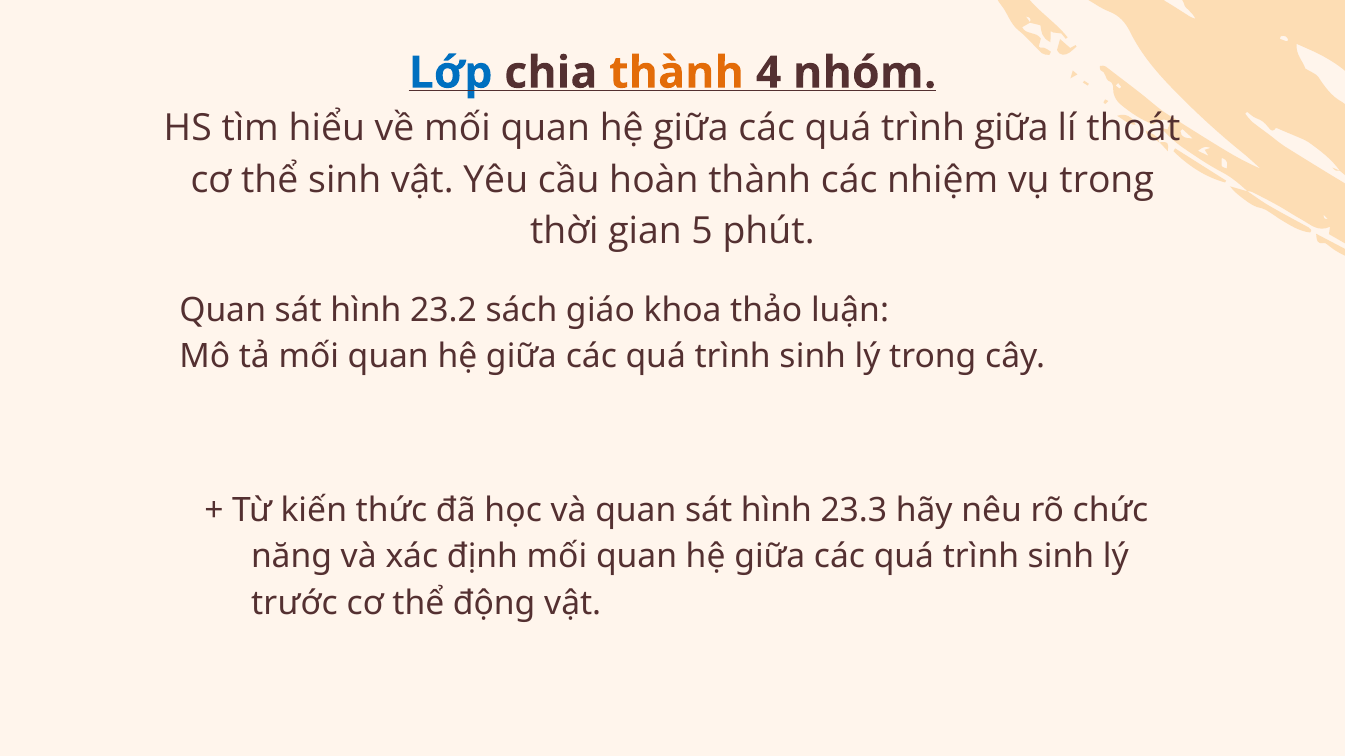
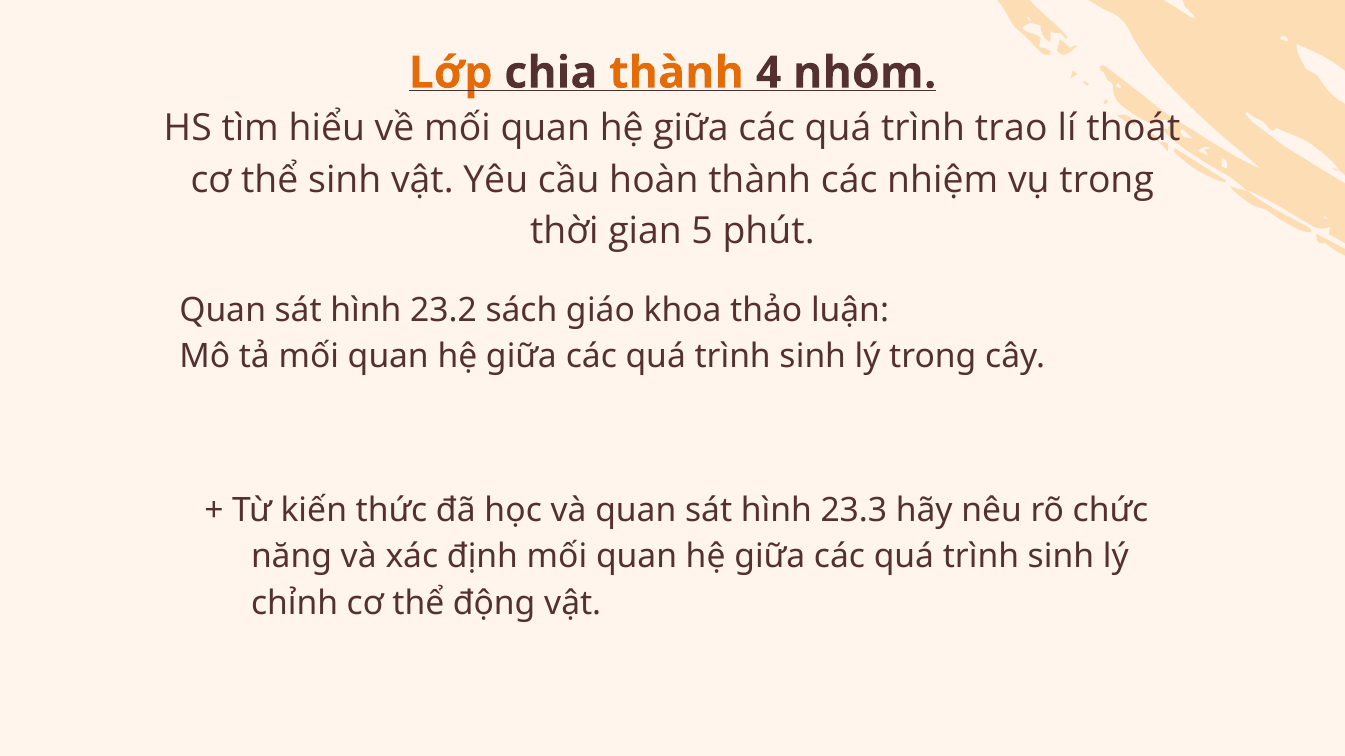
Lớp colour: blue -> orange
trình giữa: giữa -> trao
trước: trước -> chỉnh
